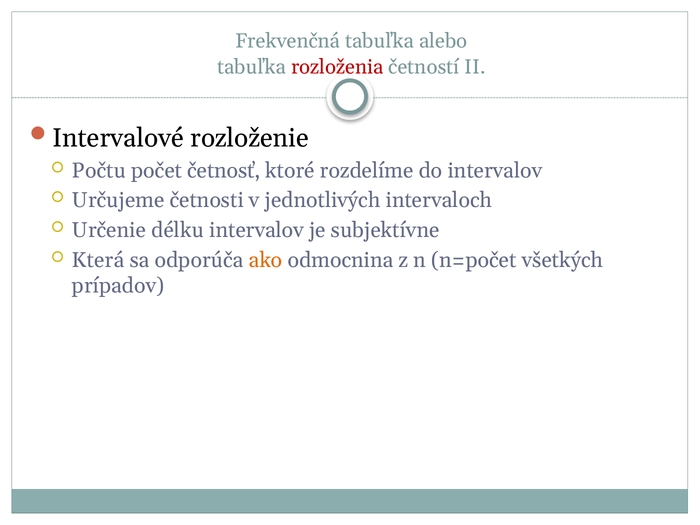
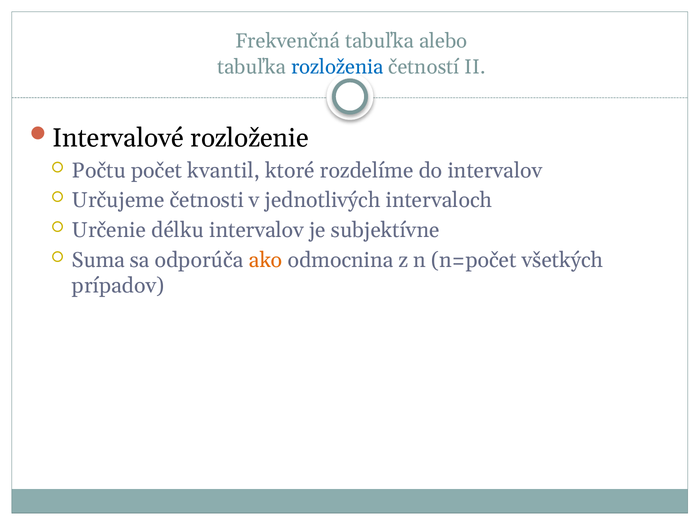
rozloženia colour: red -> blue
četnosť: četnosť -> kvantil
Která: Která -> Suma
